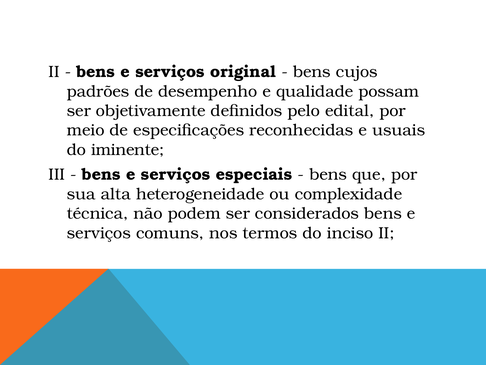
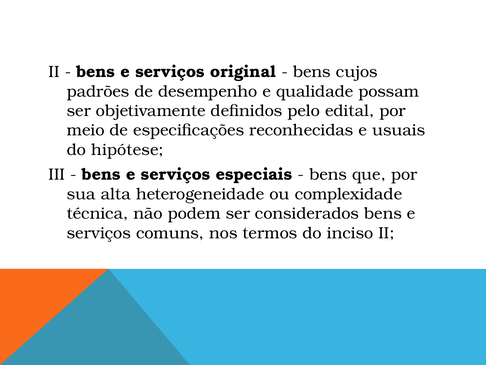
iminente: iminente -> hipótese
